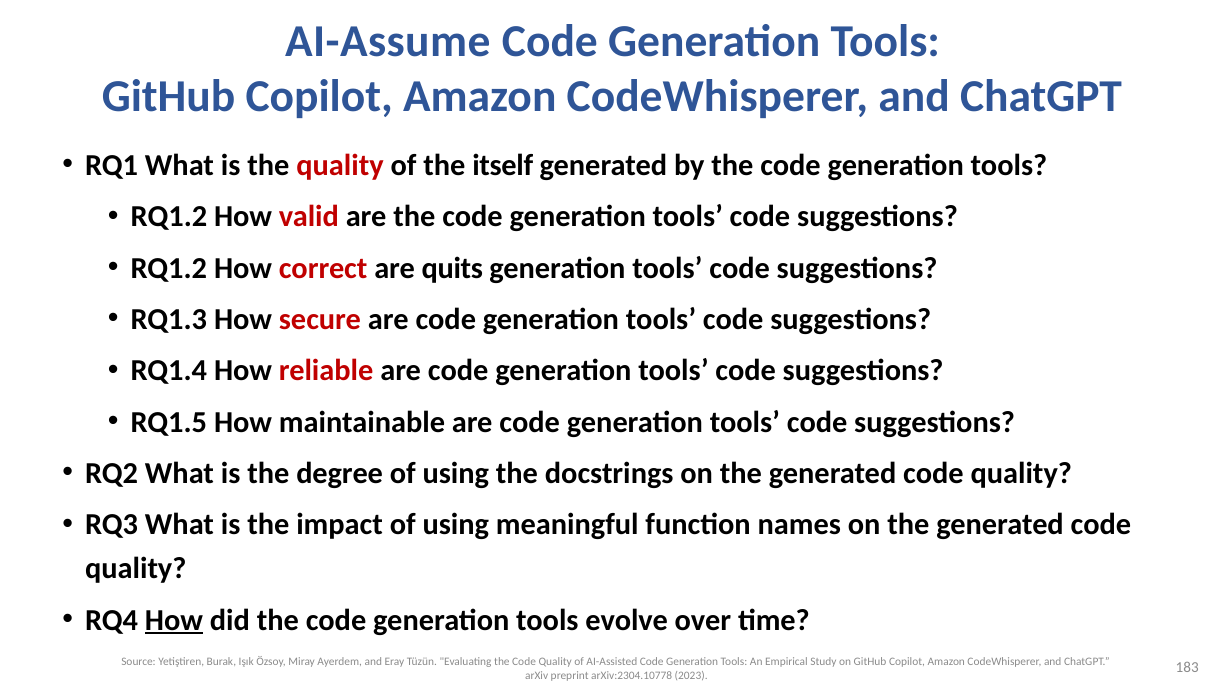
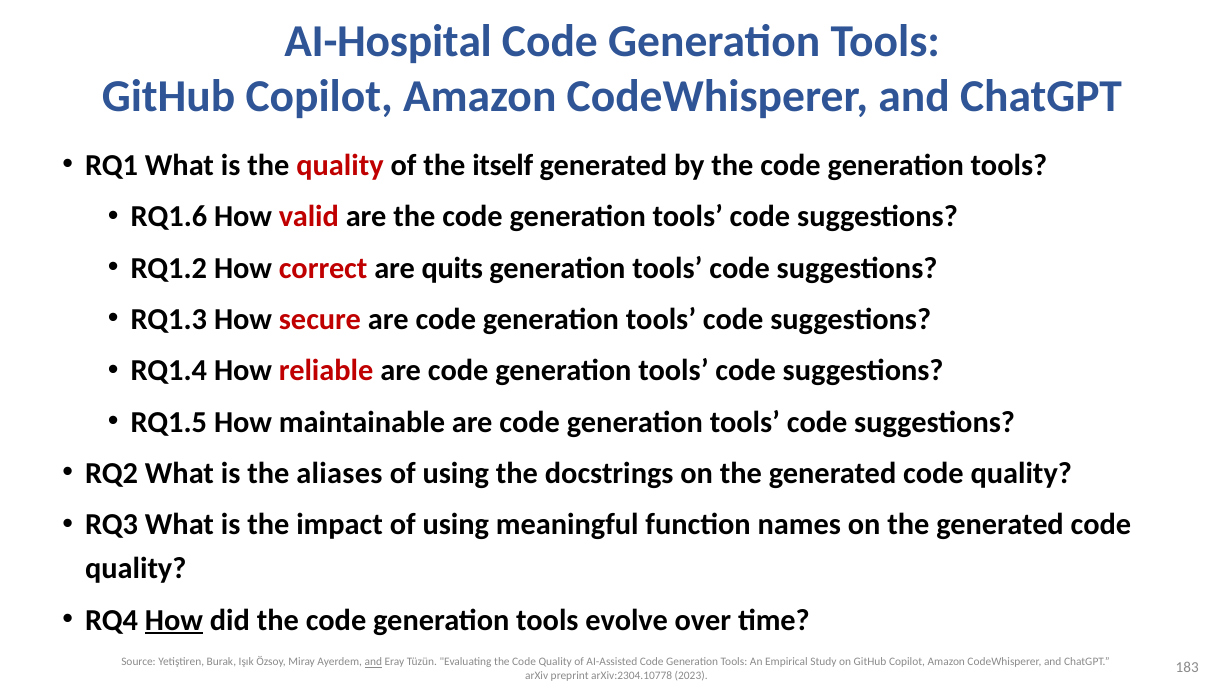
AI-Assume: AI-Assume -> AI-Hospital
RQ1.2 at (169, 216): RQ1.2 -> RQ1.6
degree: degree -> aliases
and at (373, 661) underline: none -> present
